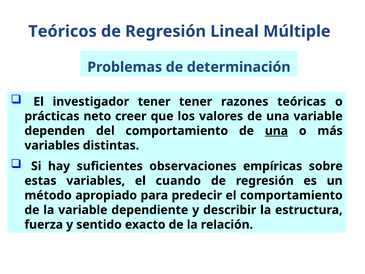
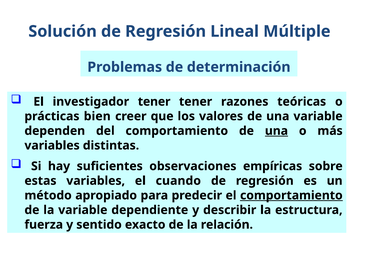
Teóricos: Teóricos -> Solución
neto: neto -> bien
comportamiento at (291, 195) underline: none -> present
